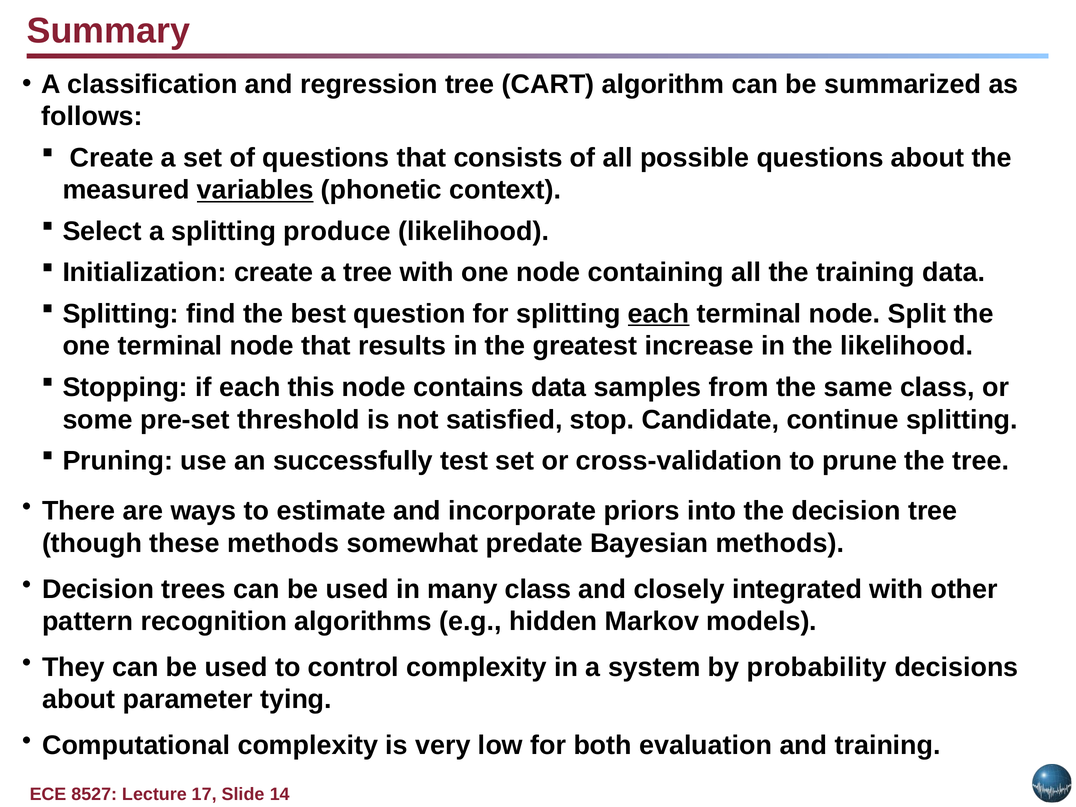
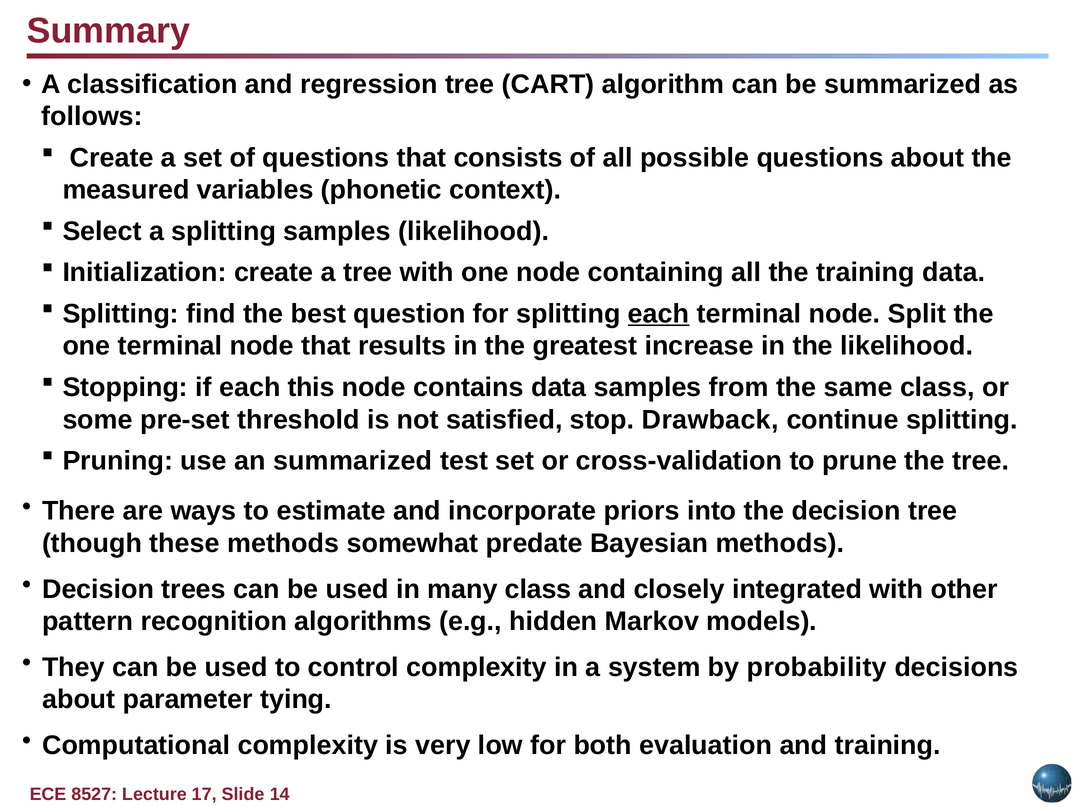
variables underline: present -> none
splitting produce: produce -> samples
Candidate: Candidate -> Drawback
an successfully: successfully -> summarized
